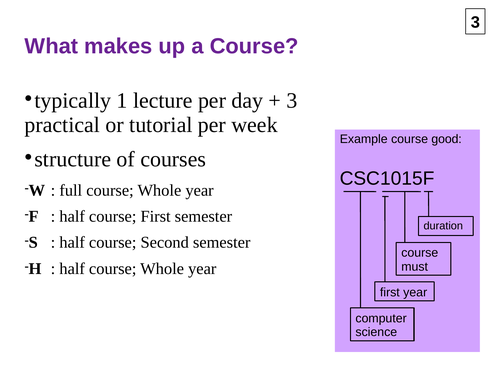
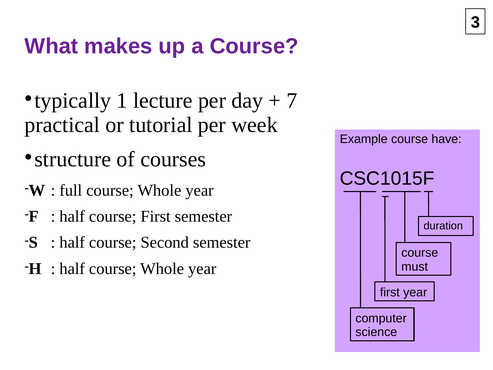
3 at (292, 100): 3 -> 7
good: good -> have
